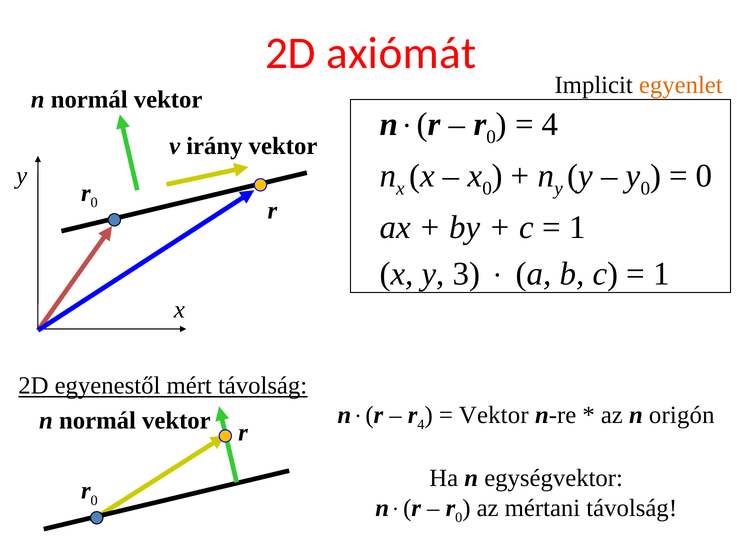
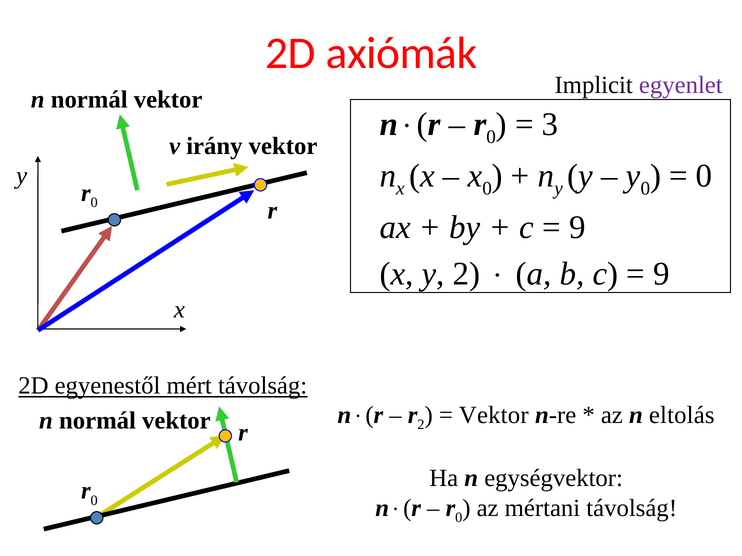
axiómát: axiómát -> axiómák
egyenlet colour: orange -> purple
4 at (550, 124): 4 -> 3
1 at (577, 228): 1 -> 9
y 3: 3 -> 2
1 at (661, 274): 1 -> 9
r 4: 4 -> 2
origón: origón -> eltolás
